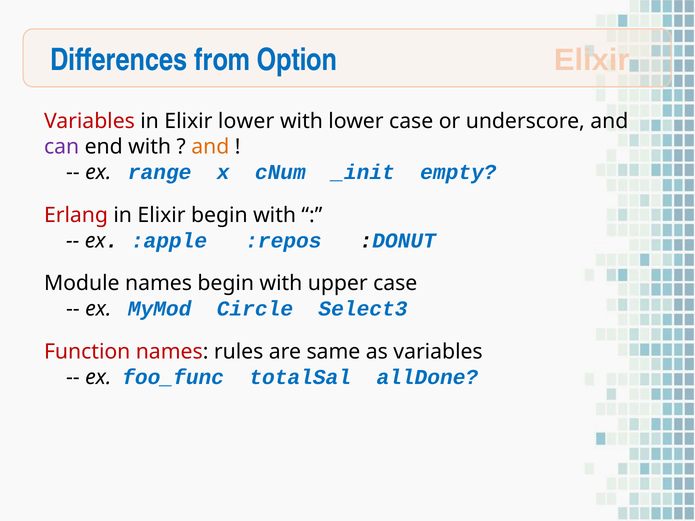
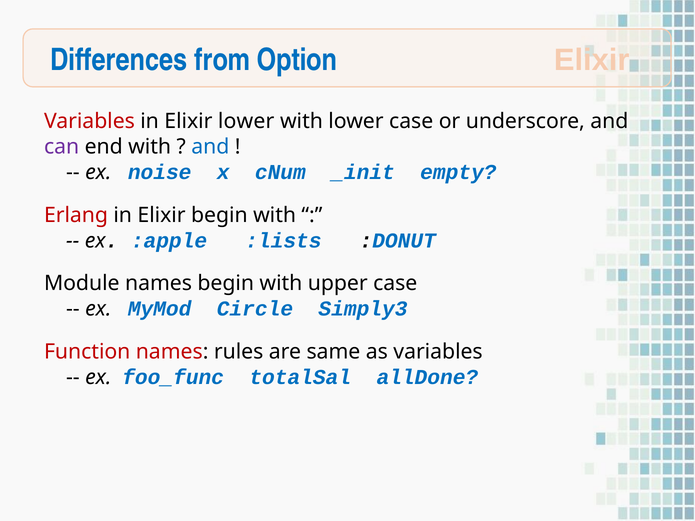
and at (210, 147) colour: orange -> blue
range: range -> noise
:repos: :repos -> :lists
Select3: Select3 -> Simply3
